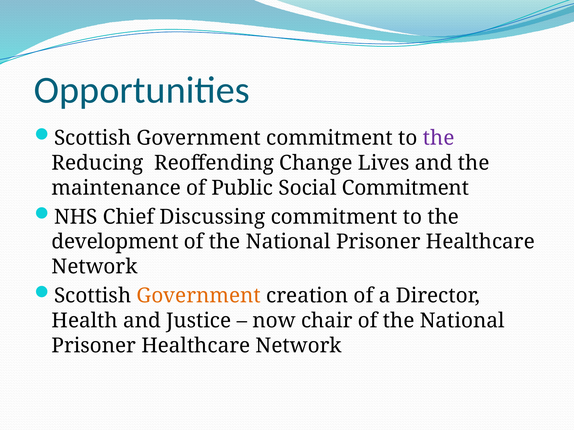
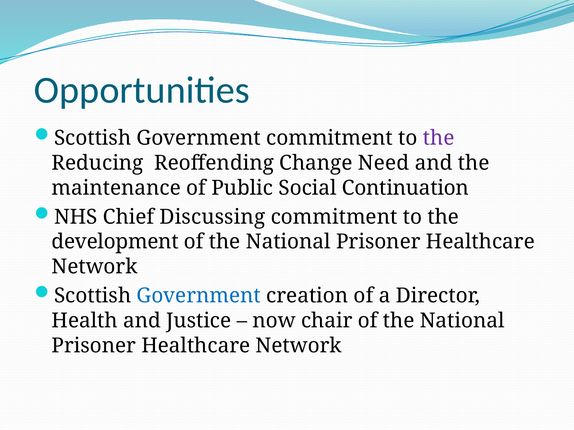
Lives: Lives -> Need
Social Commitment: Commitment -> Continuation
Government at (199, 296) colour: orange -> blue
